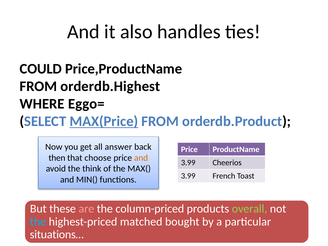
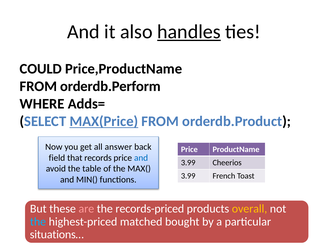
handles underline: none -> present
orderdb.Highest: orderdb.Highest -> orderdb.Perform
Eggo=: Eggo= -> Adds=
then: then -> field
choose: choose -> records
and at (141, 158) colour: orange -> blue
think: think -> table
column-priced: column-priced -> records-priced
overall colour: light green -> yellow
